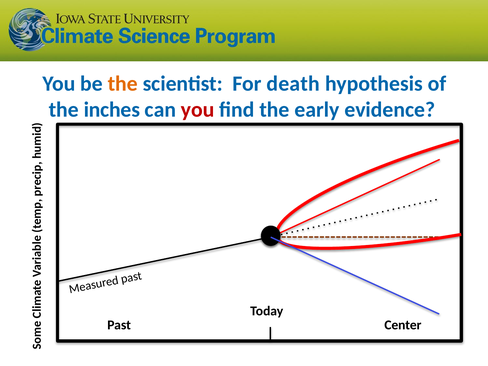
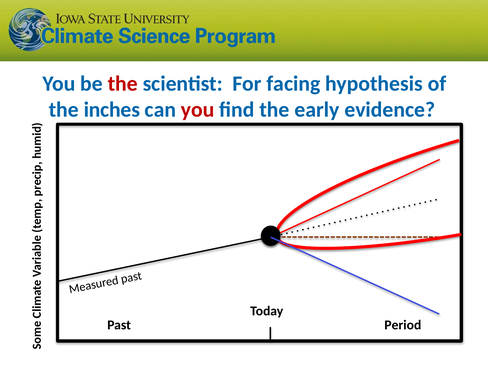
the at (123, 84) colour: orange -> red
death: death -> facing
Center: Center -> Period
